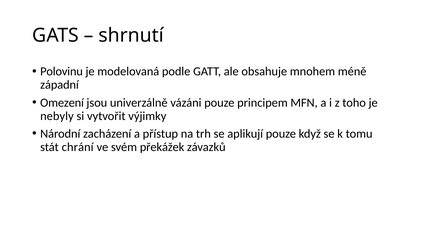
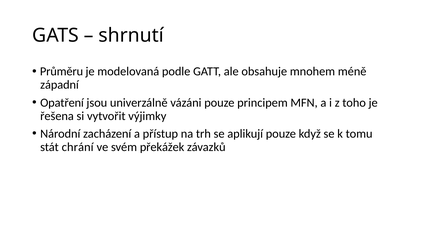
Polovinu: Polovinu -> Průměru
Omezení: Omezení -> Opatření
nebyly: nebyly -> řešena
